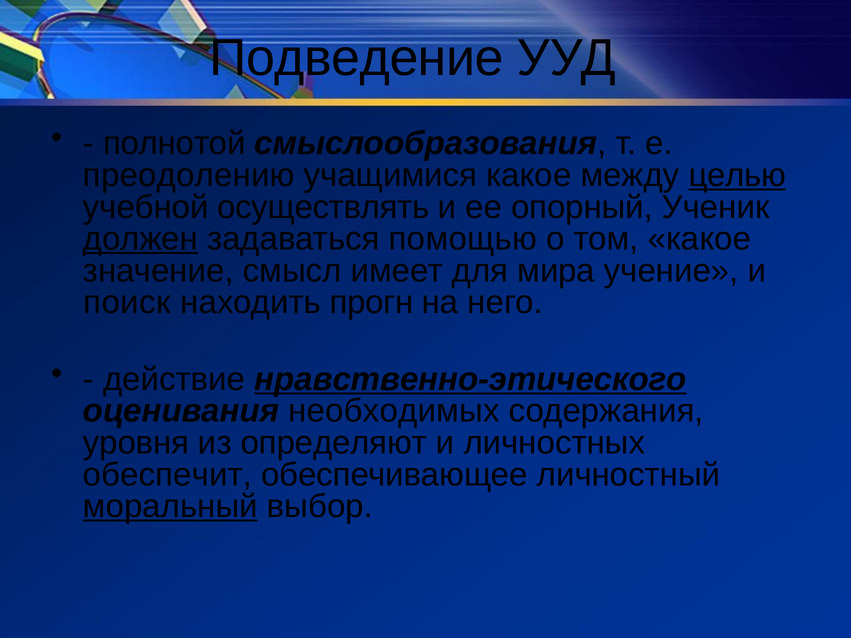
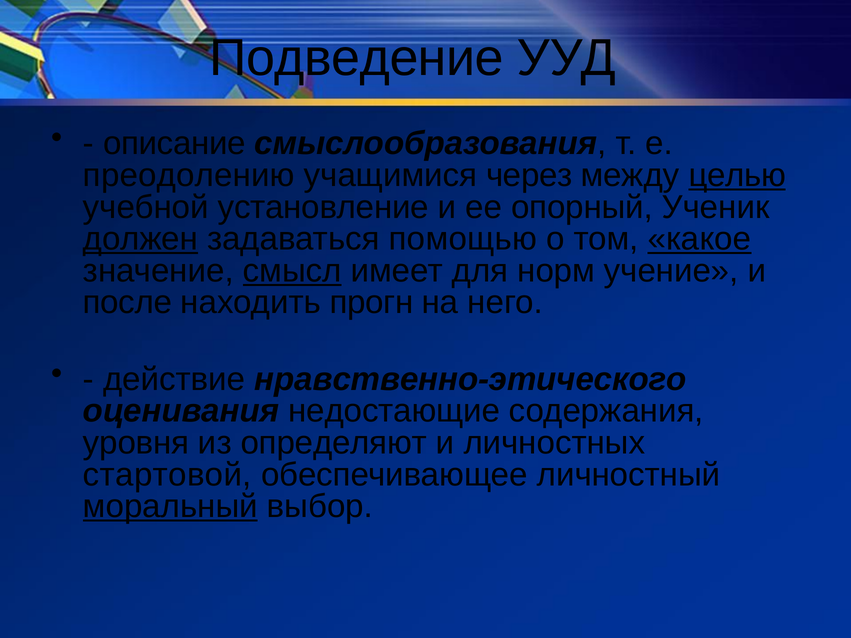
полнотой: полнотой -> описание
учащимися какое: какое -> через
осуществлять: осуществлять -> установление
какое at (699, 239) underline: none -> present
смысл underline: none -> present
мира: мира -> норм
поиск: поиск -> после
нравственно-этического underline: present -> none
необходимых: необходимых -> недостающие
обеспечит: обеспечит -> стартовой
